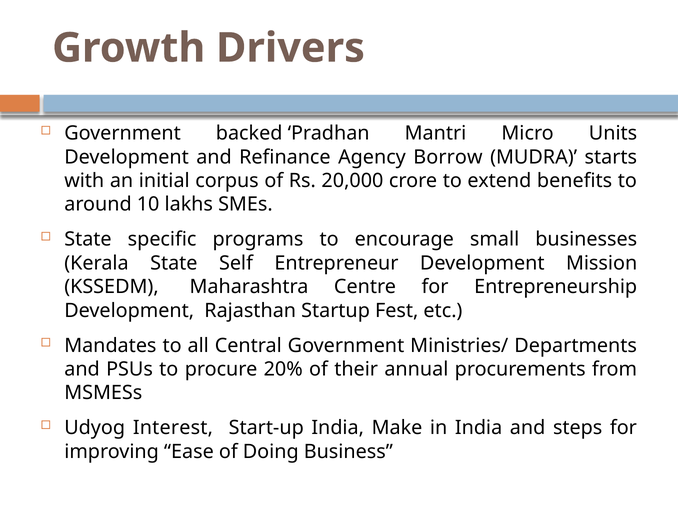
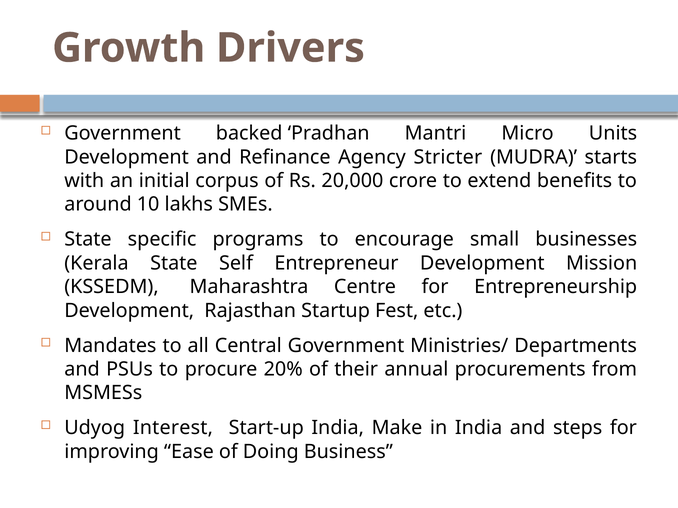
Borrow: Borrow -> Stricter
